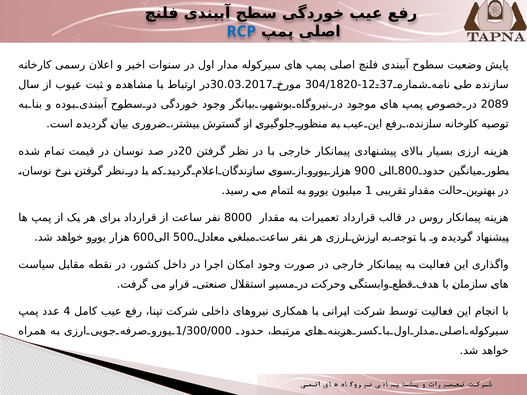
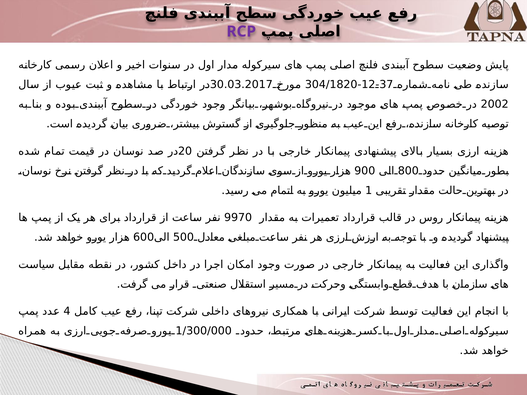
RCP colour: blue -> purple
2089: 2089 -> 2002
8000: 8000 -> 9970
